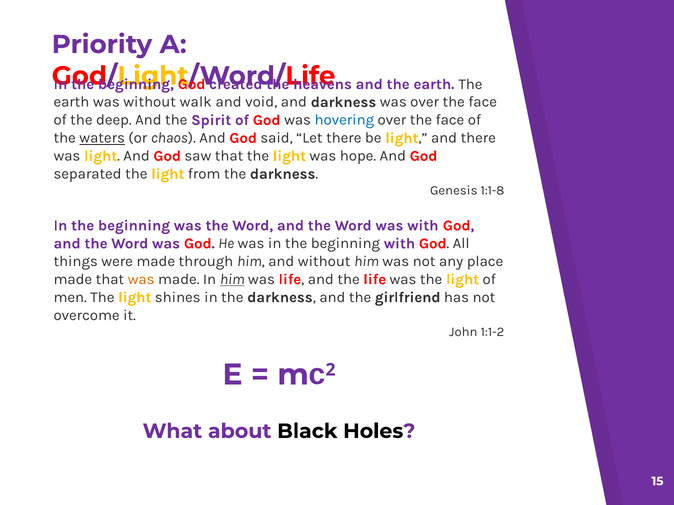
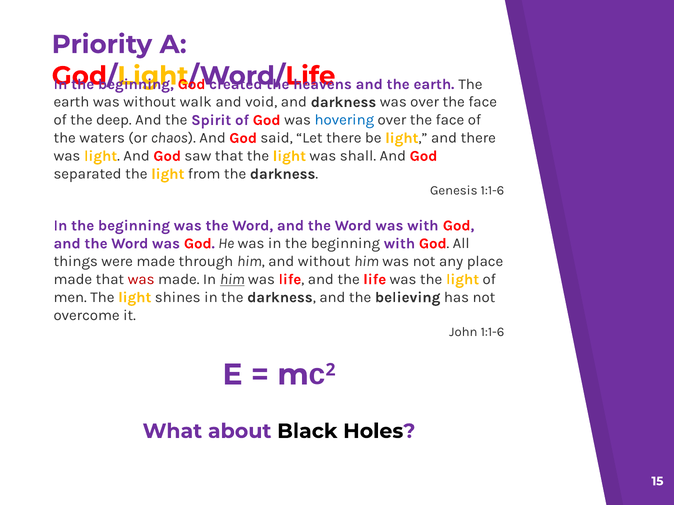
waters underline: present -> none
hope: hope -> shall
Genesis 1:1-8: 1:1-8 -> 1:1-6
was at (141, 280) colour: orange -> red
girlfriend: girlfriend -> believing
John 1:1-2: 1:1-2 -> 1:1-6
